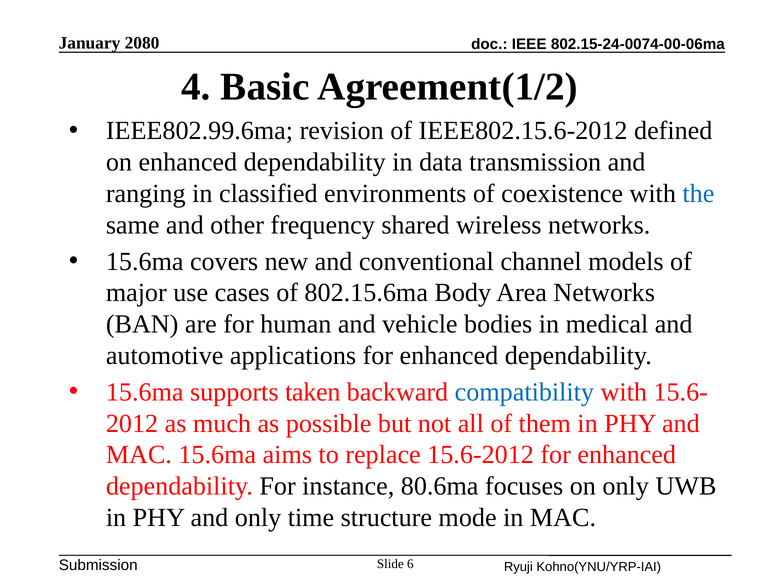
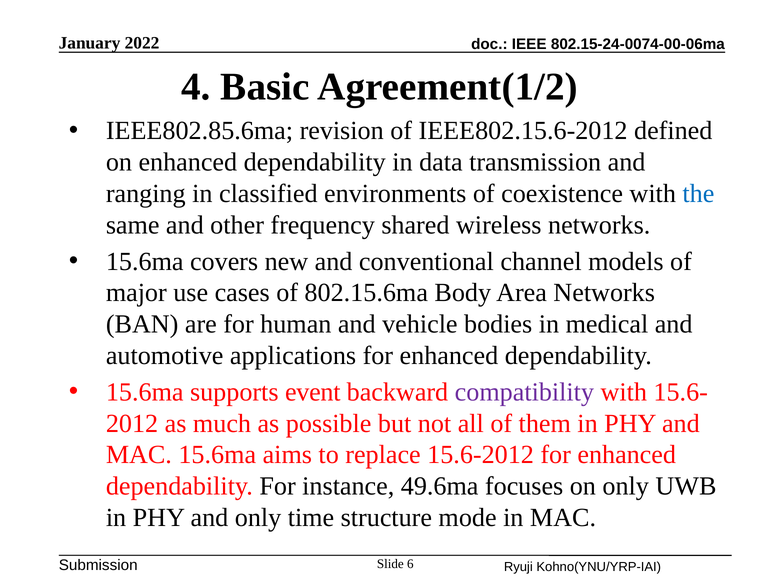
2080: 2080 -> 2022
IEEE802.99.6ma: IEEE802.99.6ma -> IEEE802.85.6ma
taken: taken -> event
compatibility colour: blue -> purple
80.6ma: 80.6ma -> 49.6ma
